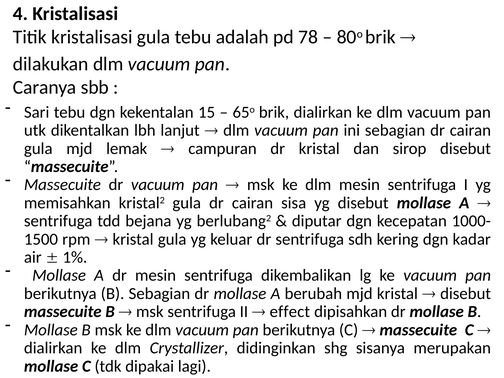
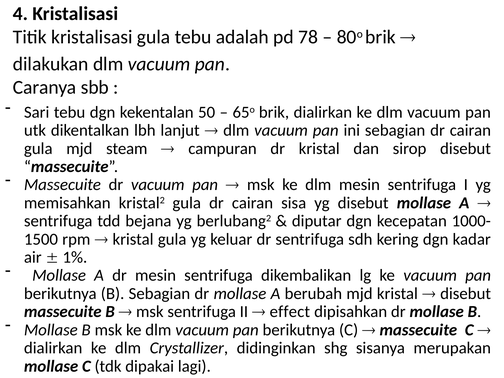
15: 15 -> 50
lemak: lemak -> steam
